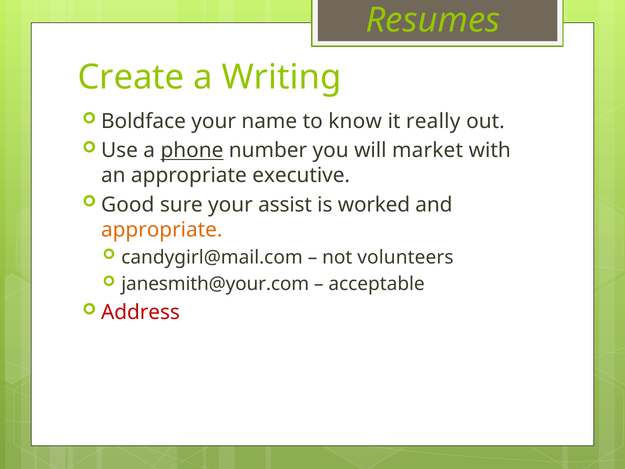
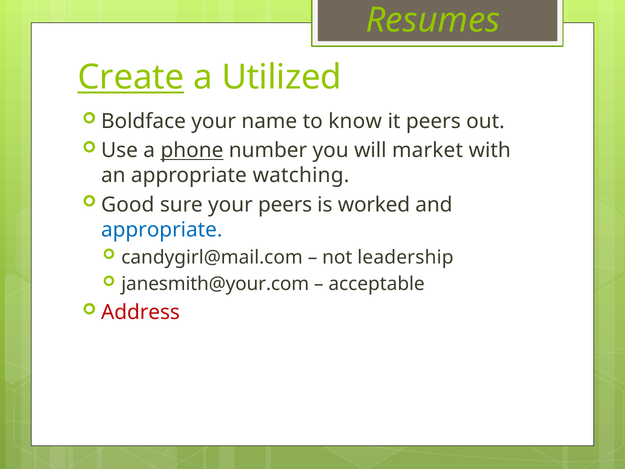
Create underline: none -> present
Writing: Writing -> Utilized
it really: really -> peers
executive: executive -> watching
your assist: assist -> peers
appropriate at (162, 230) colour: orange -> blue
volunteers: volunteers -> leadership
